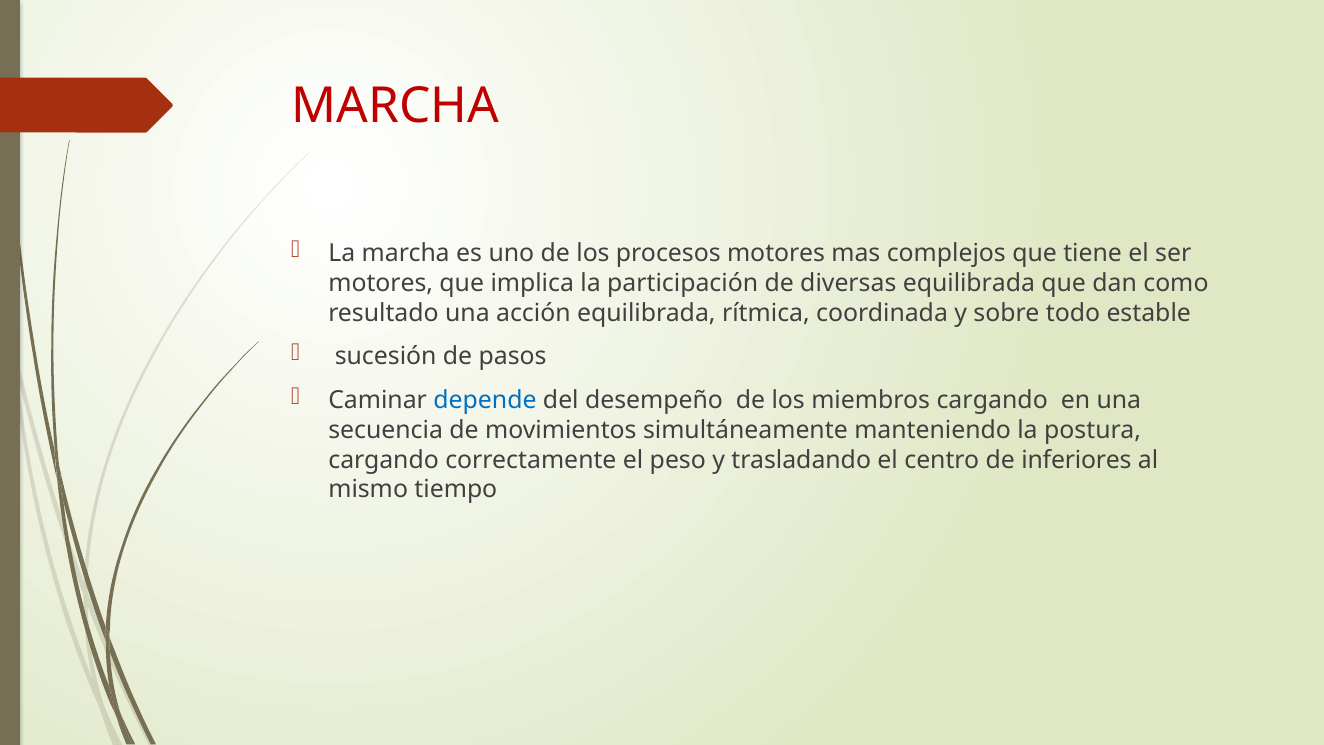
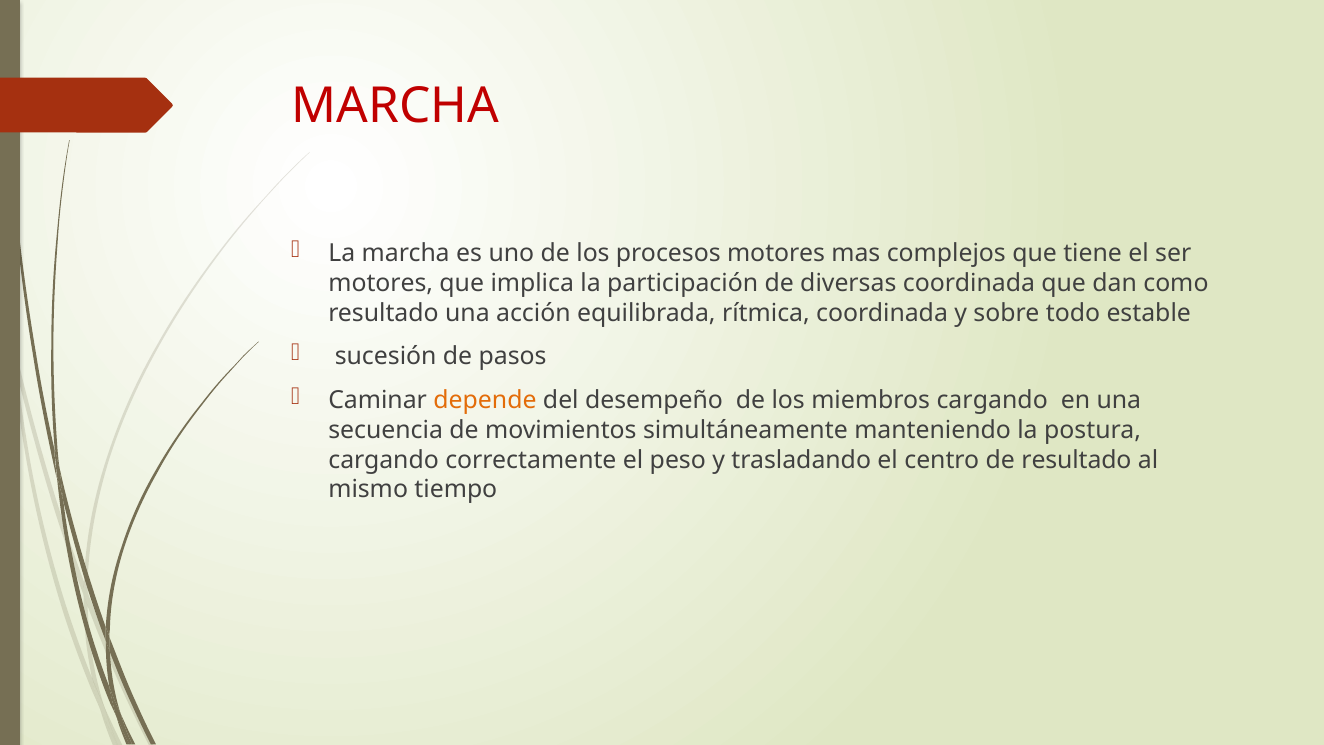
diversas equilibrada: equilibrada -> coordinada
depende colour: blue -> orange
de inferiores: inferiores -> resultado
